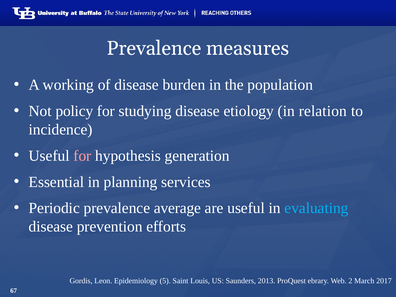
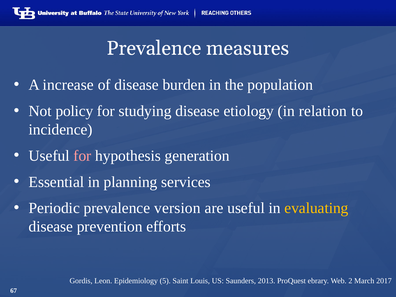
working: working -> increase
average: average -> version
evaluating colour: light blue -> yellow
